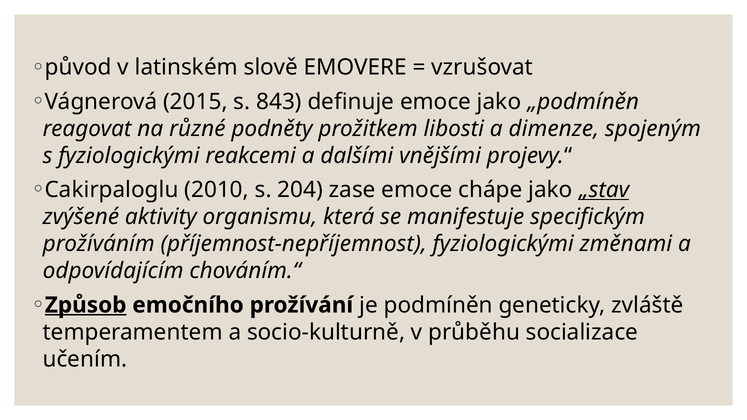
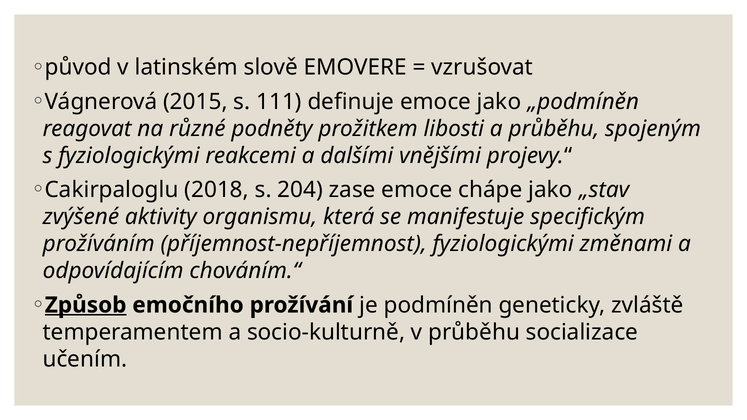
843: 843 -> 111
a dimenze: dimenze -> průběhu
2010: 2010 -> 2018
„stav underline: present -> none
